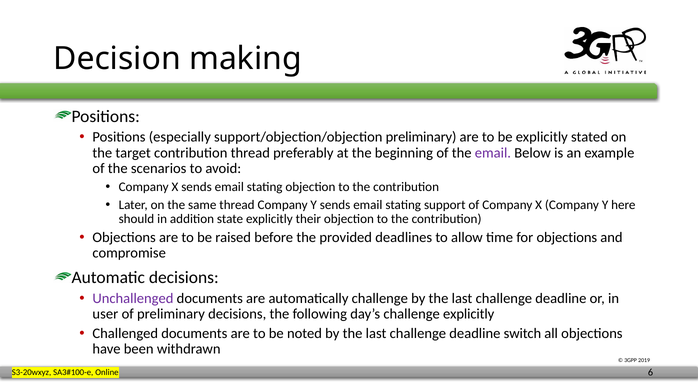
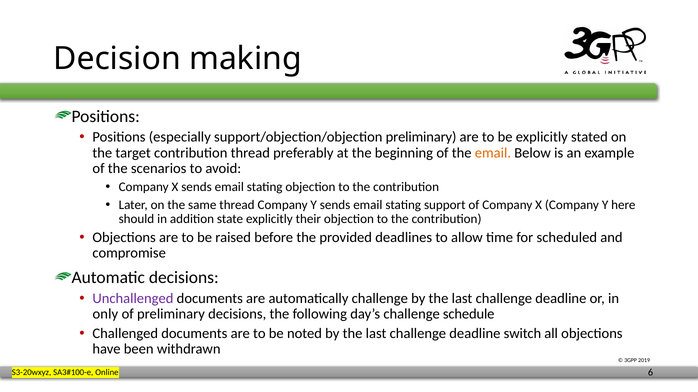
email at (493, 153) colour: purple -> orange
for objections: objections -> scheduled
user: user -> only
challenge explicitly: explicitly -> schedule
